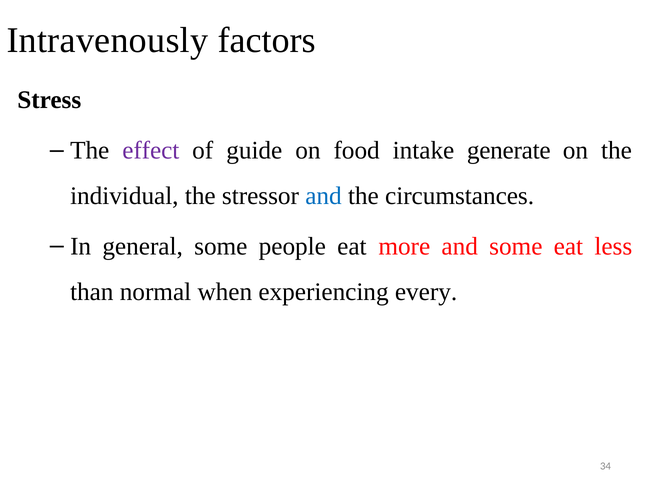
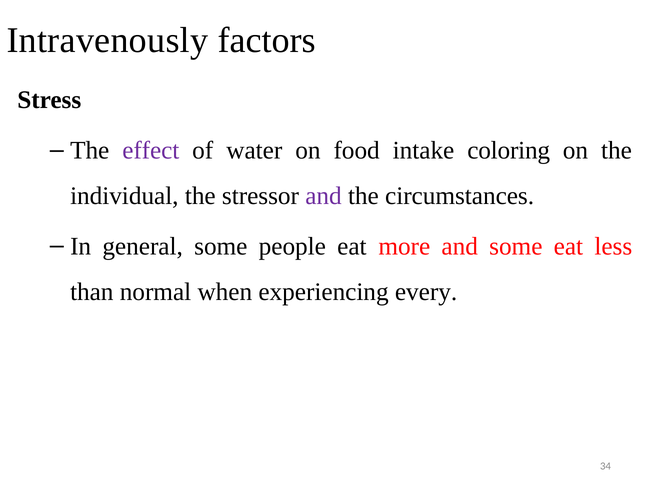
guide: guide -> water
generate: generate -> coloring
and at (324, 196) colour: blue -> purple
